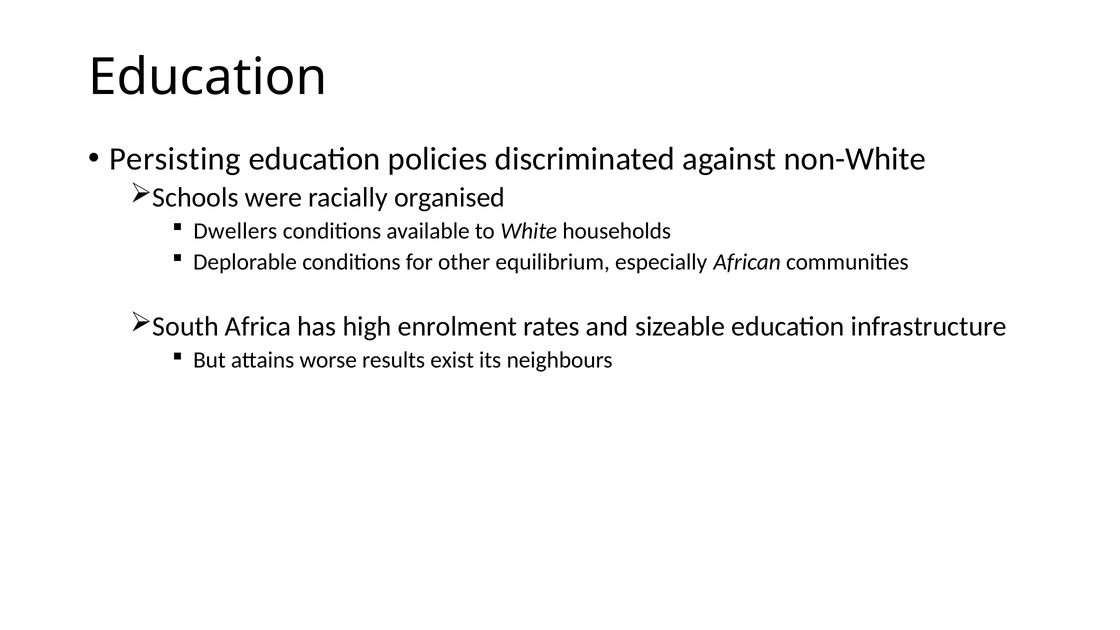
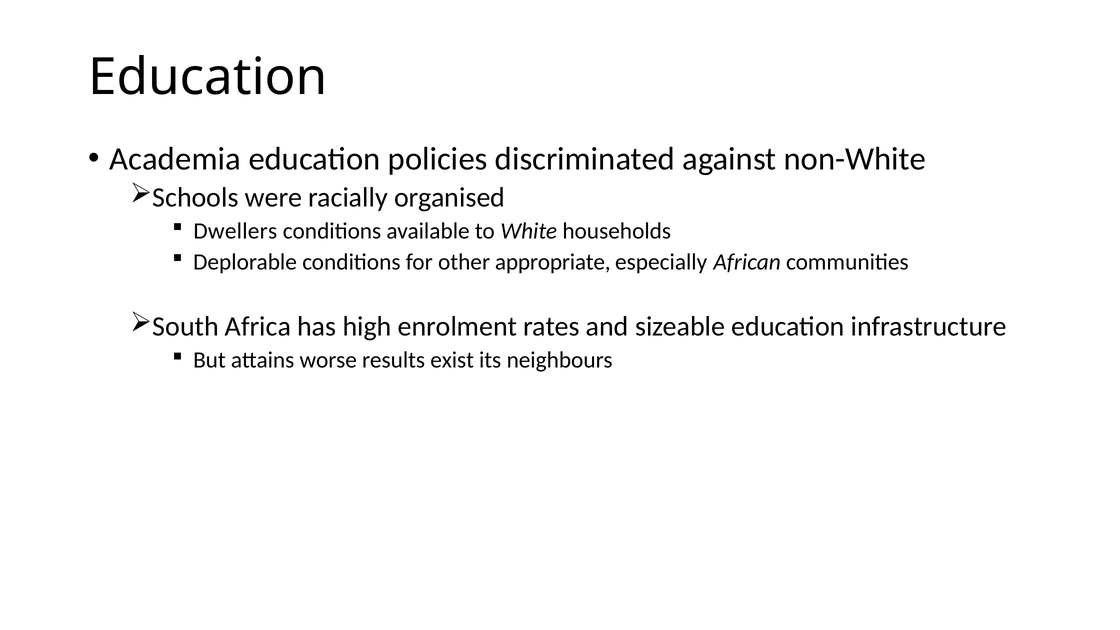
Persisting: Persisting -> Academia
equilibrium: equilibrium -> appropriate
